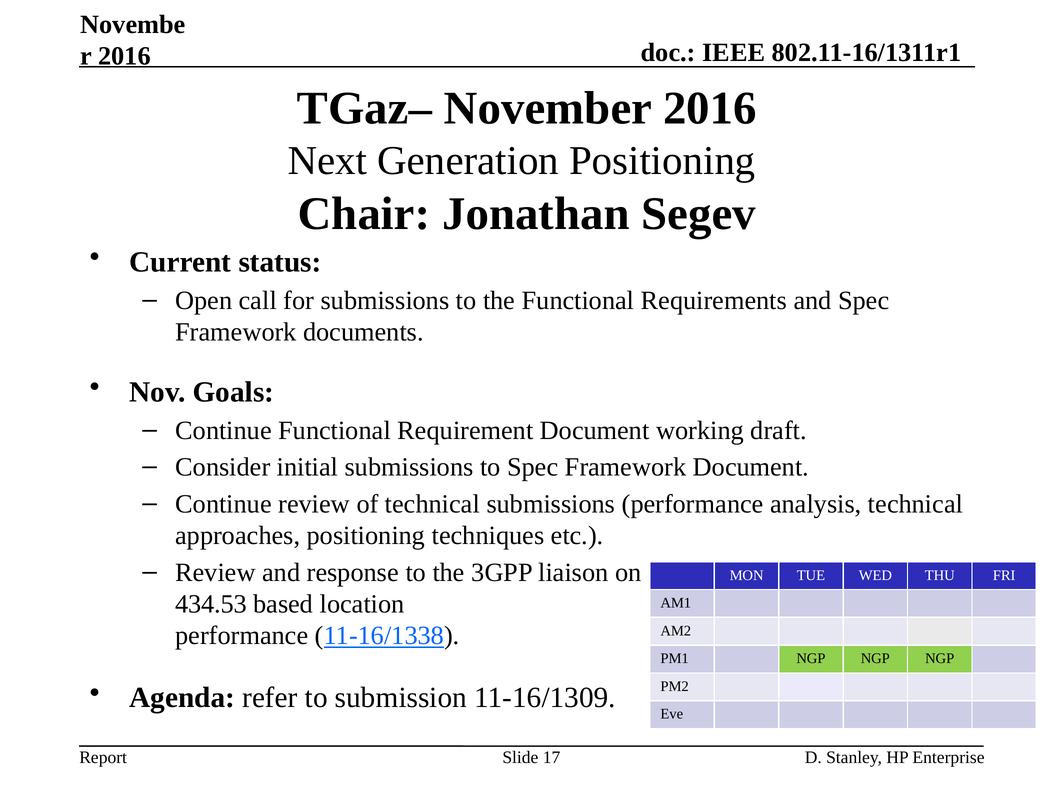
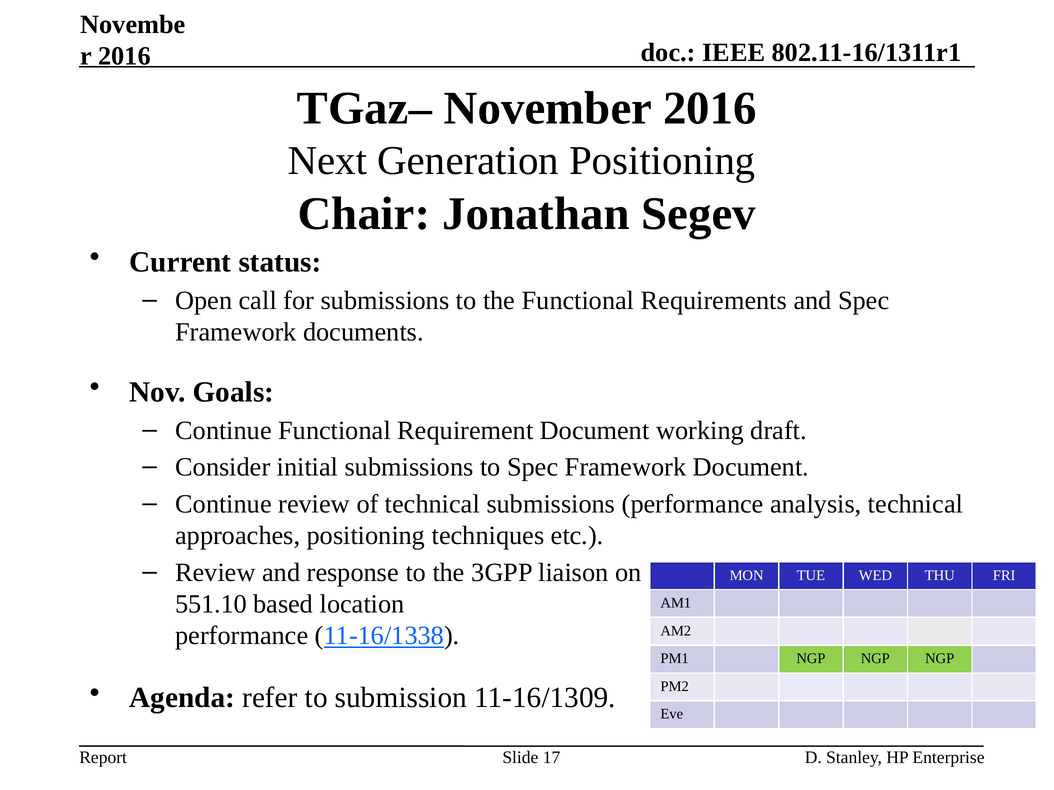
434.53: 434.53 -> 551.10
